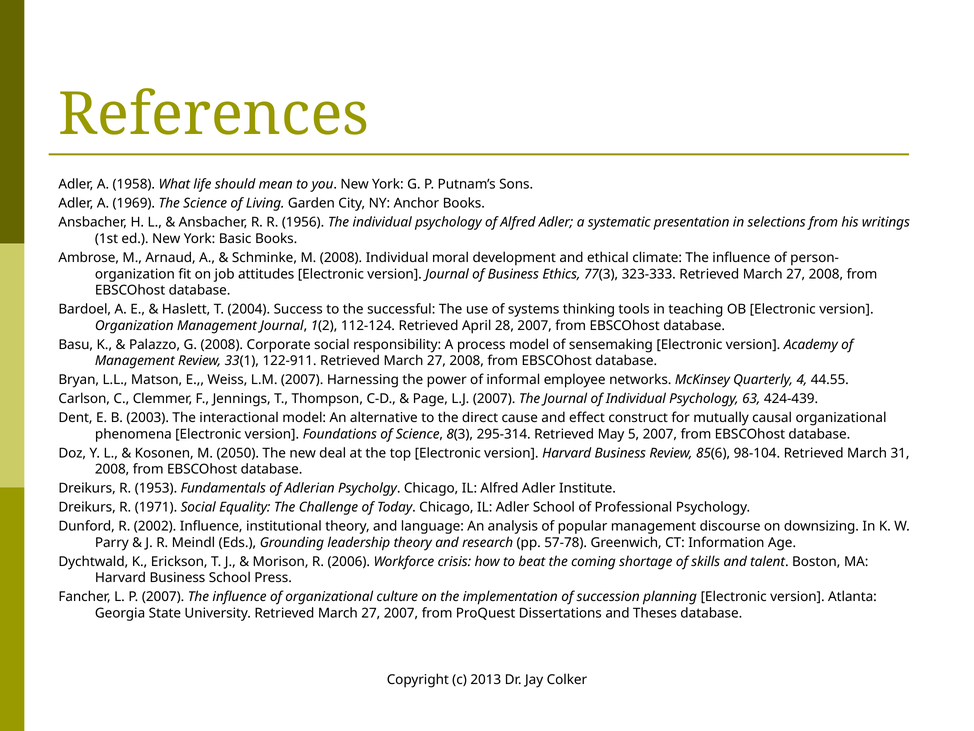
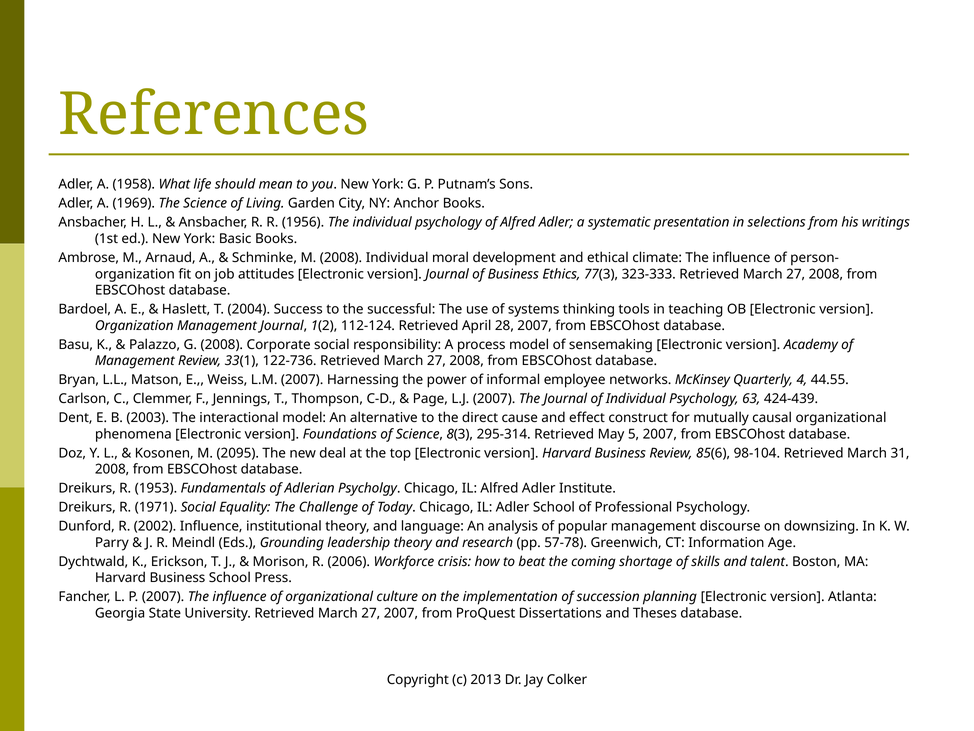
122-911: 122-911 -> 122-736
2050: 2050 -> 2095
